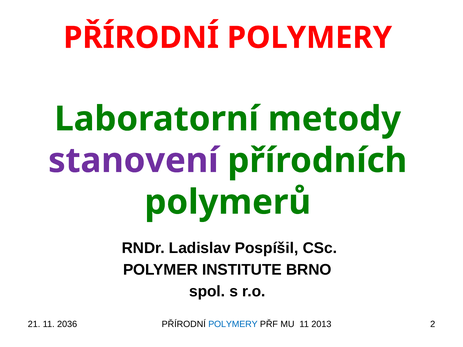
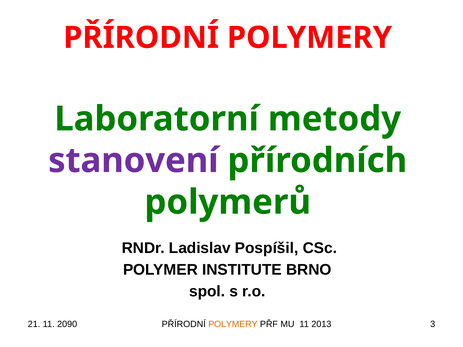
2036: 2036 -> 2090
POLYMERY at (233, 325) colour: blue -> orange
2: 2 -> 3
